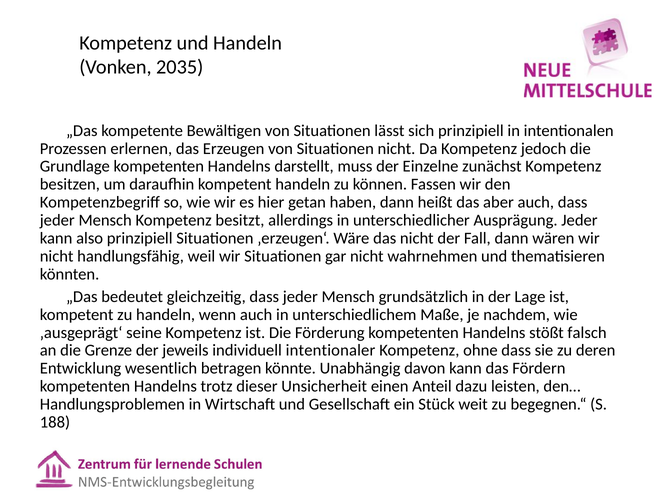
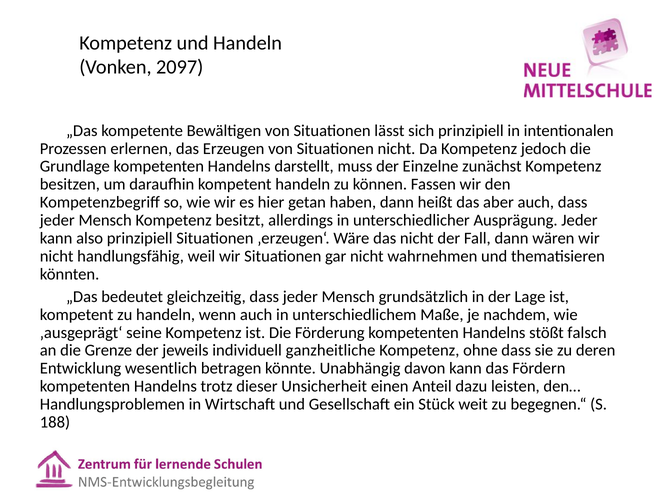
2035: 2035 -> 2097
intentionaler: intentionaler -> ganzheitliche
